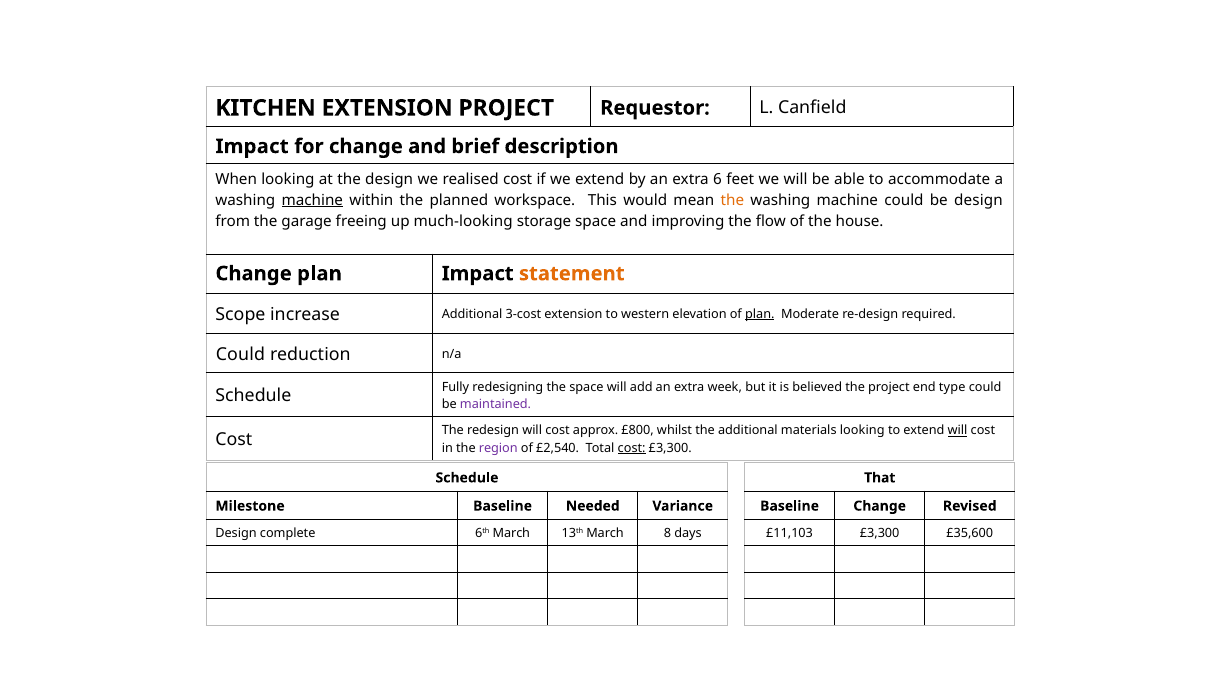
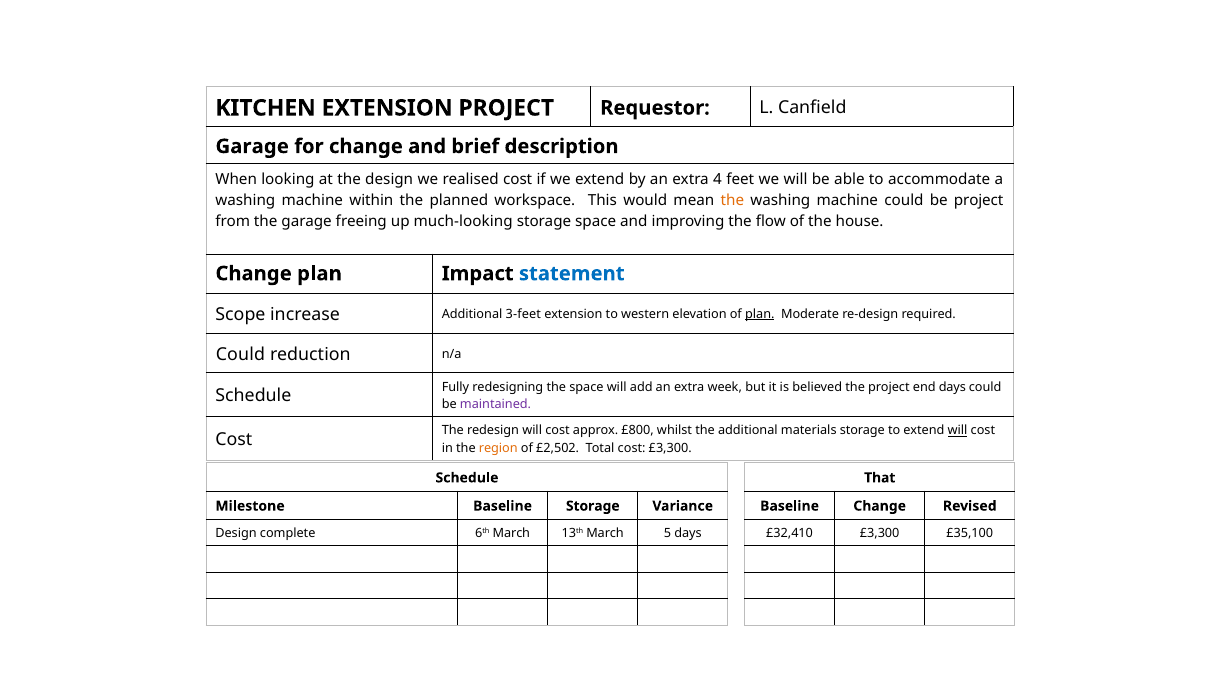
Impact at (252, 146): Impact -> Garage
6: 6 -> 4
machine at (312, 200) underline: present -> none
be design: design -> project
statement colour: orange -> blue
3-cost: 3-cost -> 3-feet
end type: type -> days
materials looking: looking -> storage
region colour: purple -> orange
£2,540: £2,540 -> £2,502
cost at (632, 448) underline: present -> none
Baseline Needed: Needed -> Storage
8: 8 -> 5
£11,103: £11,103 -> £32,410
£35,600: £35,600 -> £35,100
